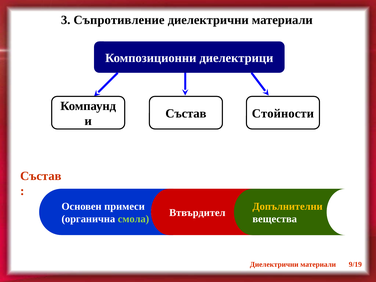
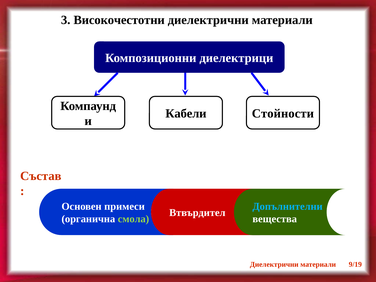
Съпротивление: Съпротивление -> Високочестотни
Състав at (186, 114): Състав -> Кабели
Допълнителни colour: yellow -> light blue
